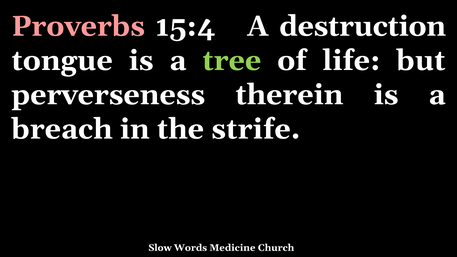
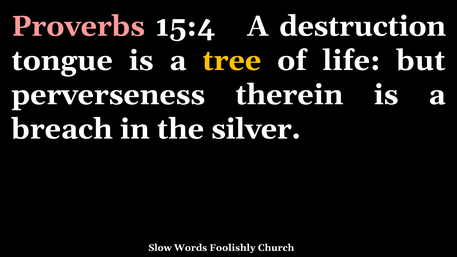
tree colour: light green -> yellow
strife: strife -> silver
Medicine: Medicine -> Foolishly
